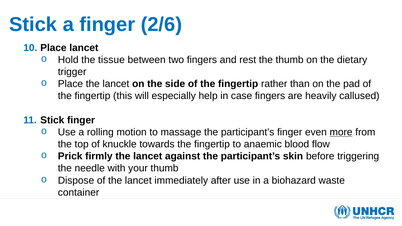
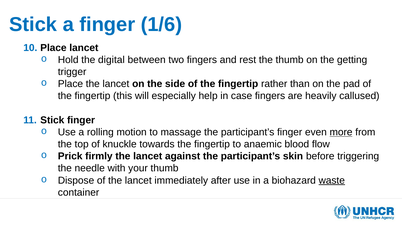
2/6: 2/6 -> 1/6
tissue: tissue -> digital
dietary: dietary -> getting
waste underline: none -> present
